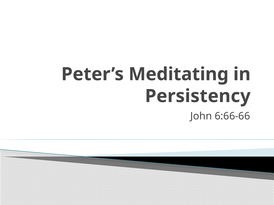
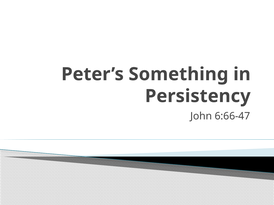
Meditating: Meditating -> Something
6:66-66: 6:66-66 -> 6:66-47
